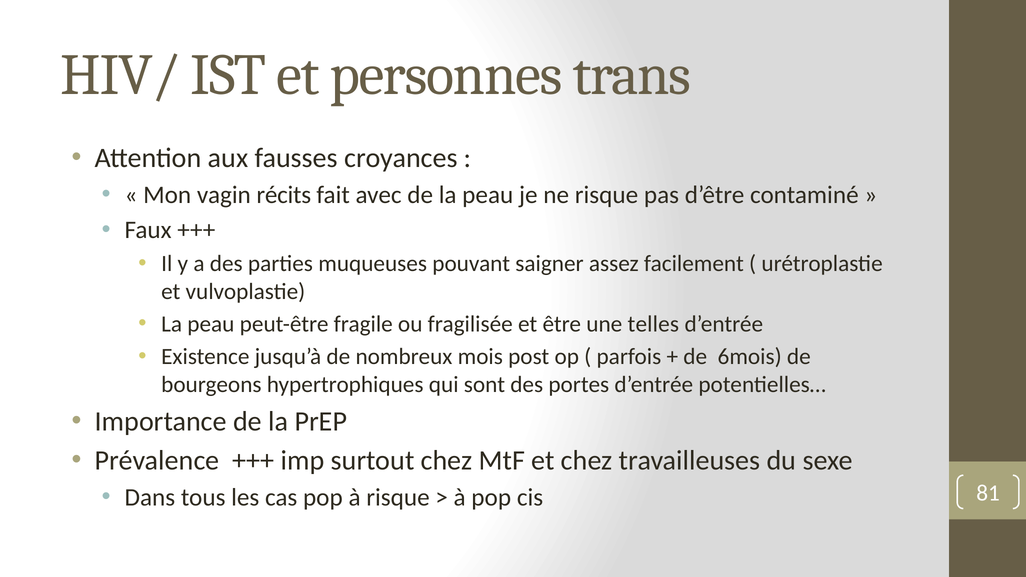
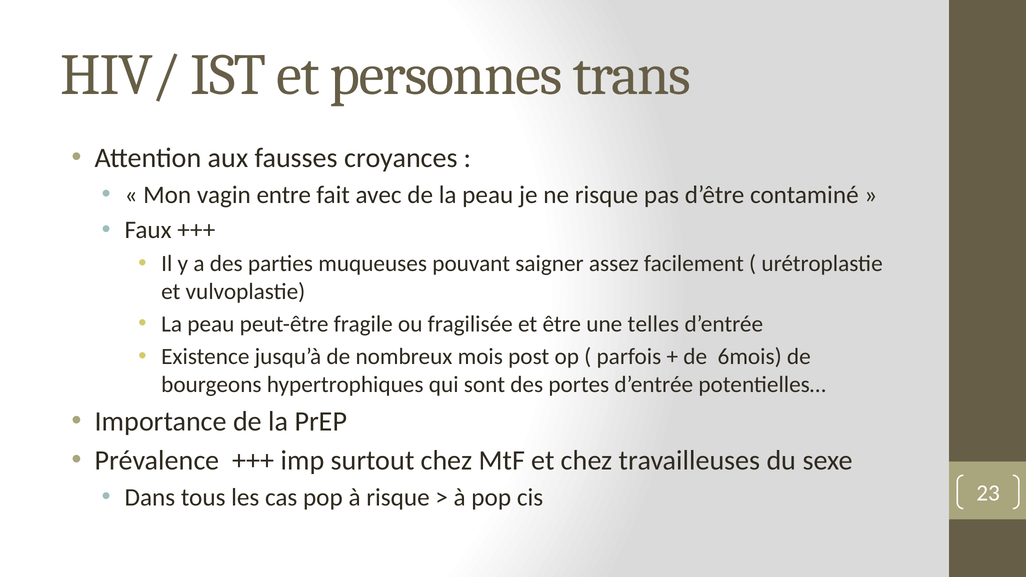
récits: récits -> entre
81: 81 -> 23
